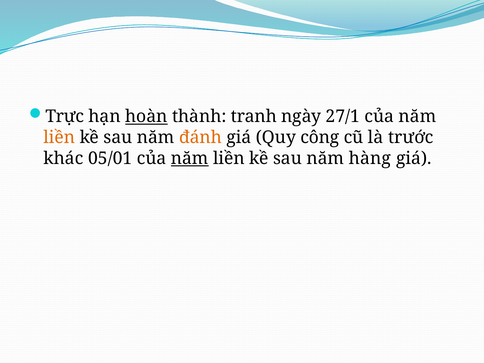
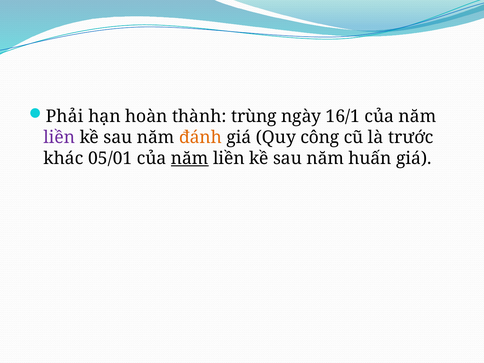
Trực: Trực -> Phải
hoàn underline: present -> none
tranh: tranh -> trùng
27/1: 27/1 -> 16/1
liền at (59, 137) colour: orange -> purple
hàng: hàng -> huấn
